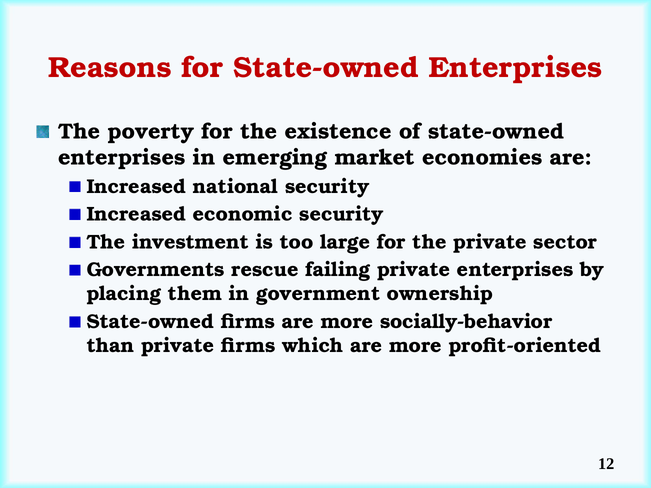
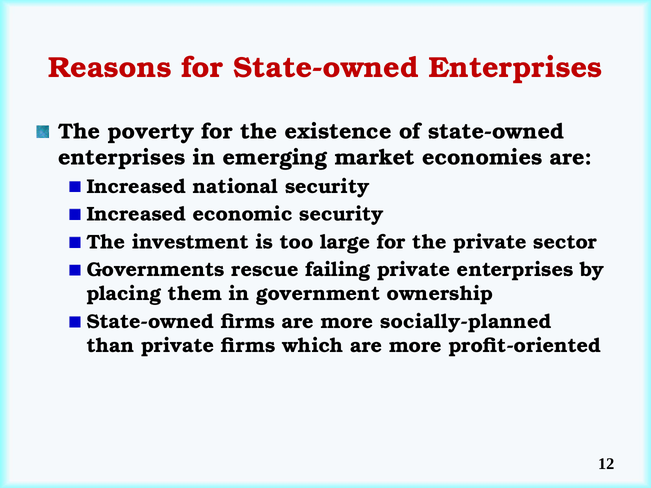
socially-behavior: socially-behavior -> socially-planned
